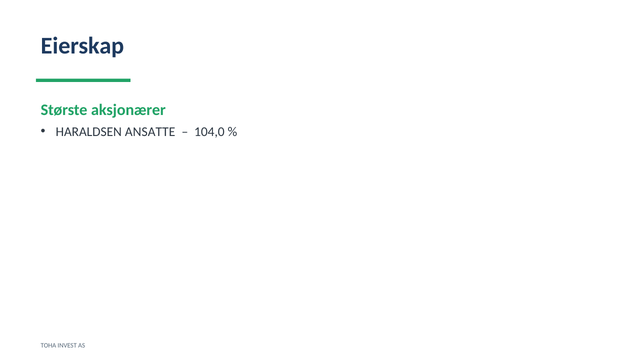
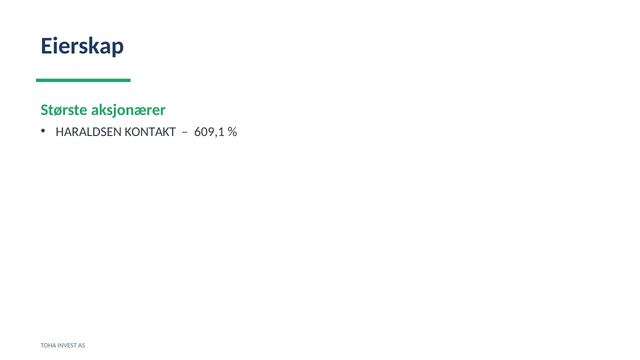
ANSATTE: ANSATTE -> KONTAKT
104,0: 104,0 -> 609,1
